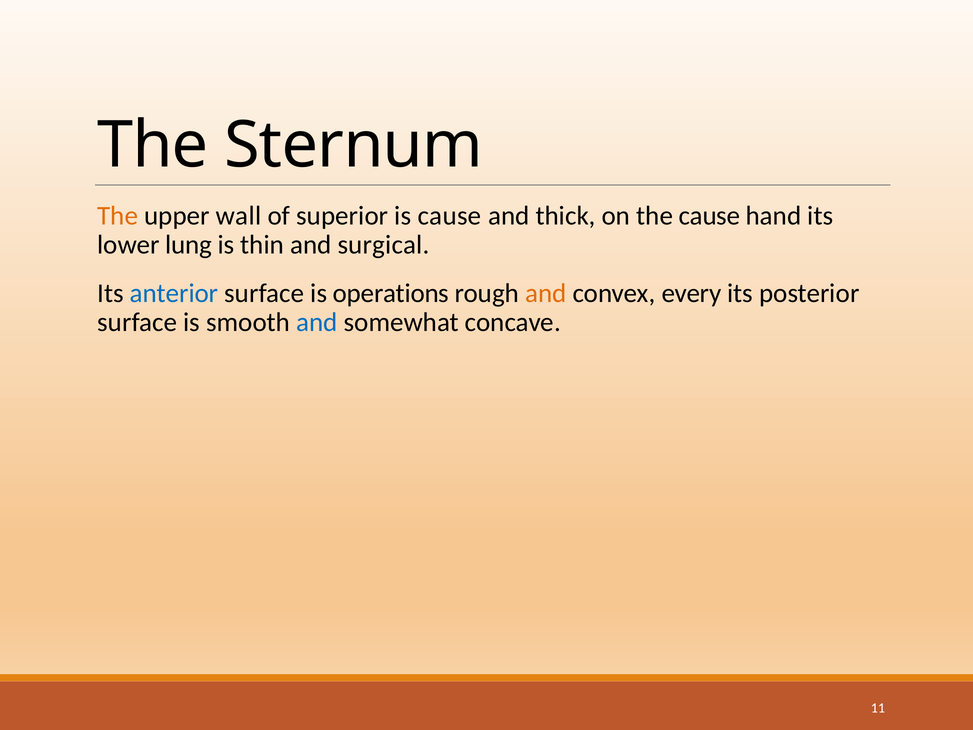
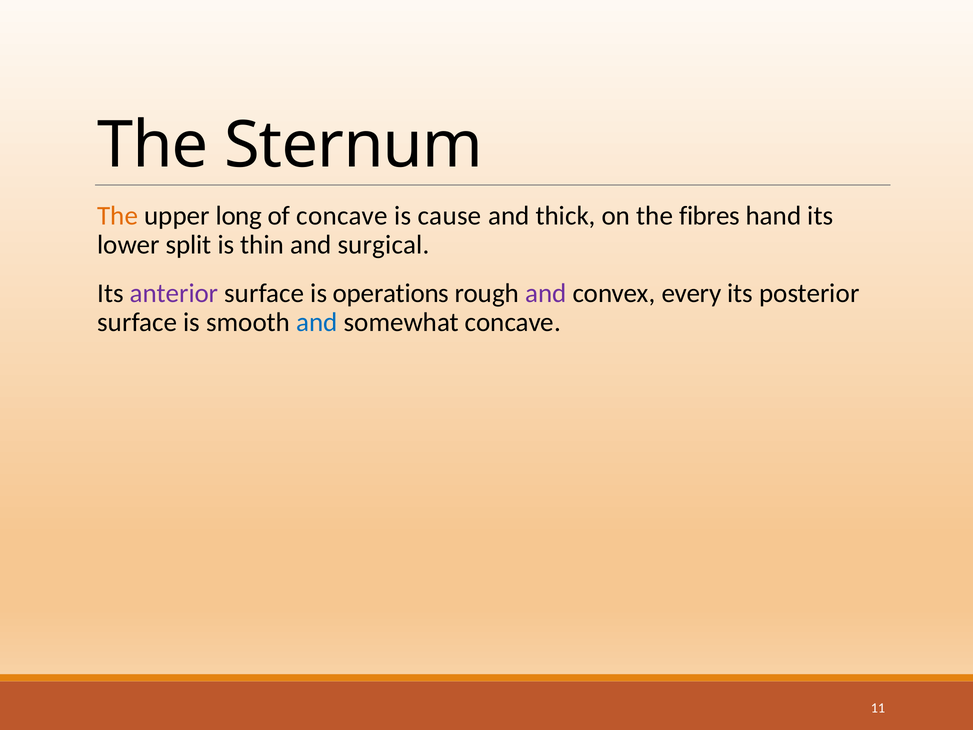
wall: wall -> long
of superior: superior -> concave
the cause: cause -> fibres
lung: lung -> split
anterior colour: blue -> purple
and at (546, 293) colour: orange -> purple
